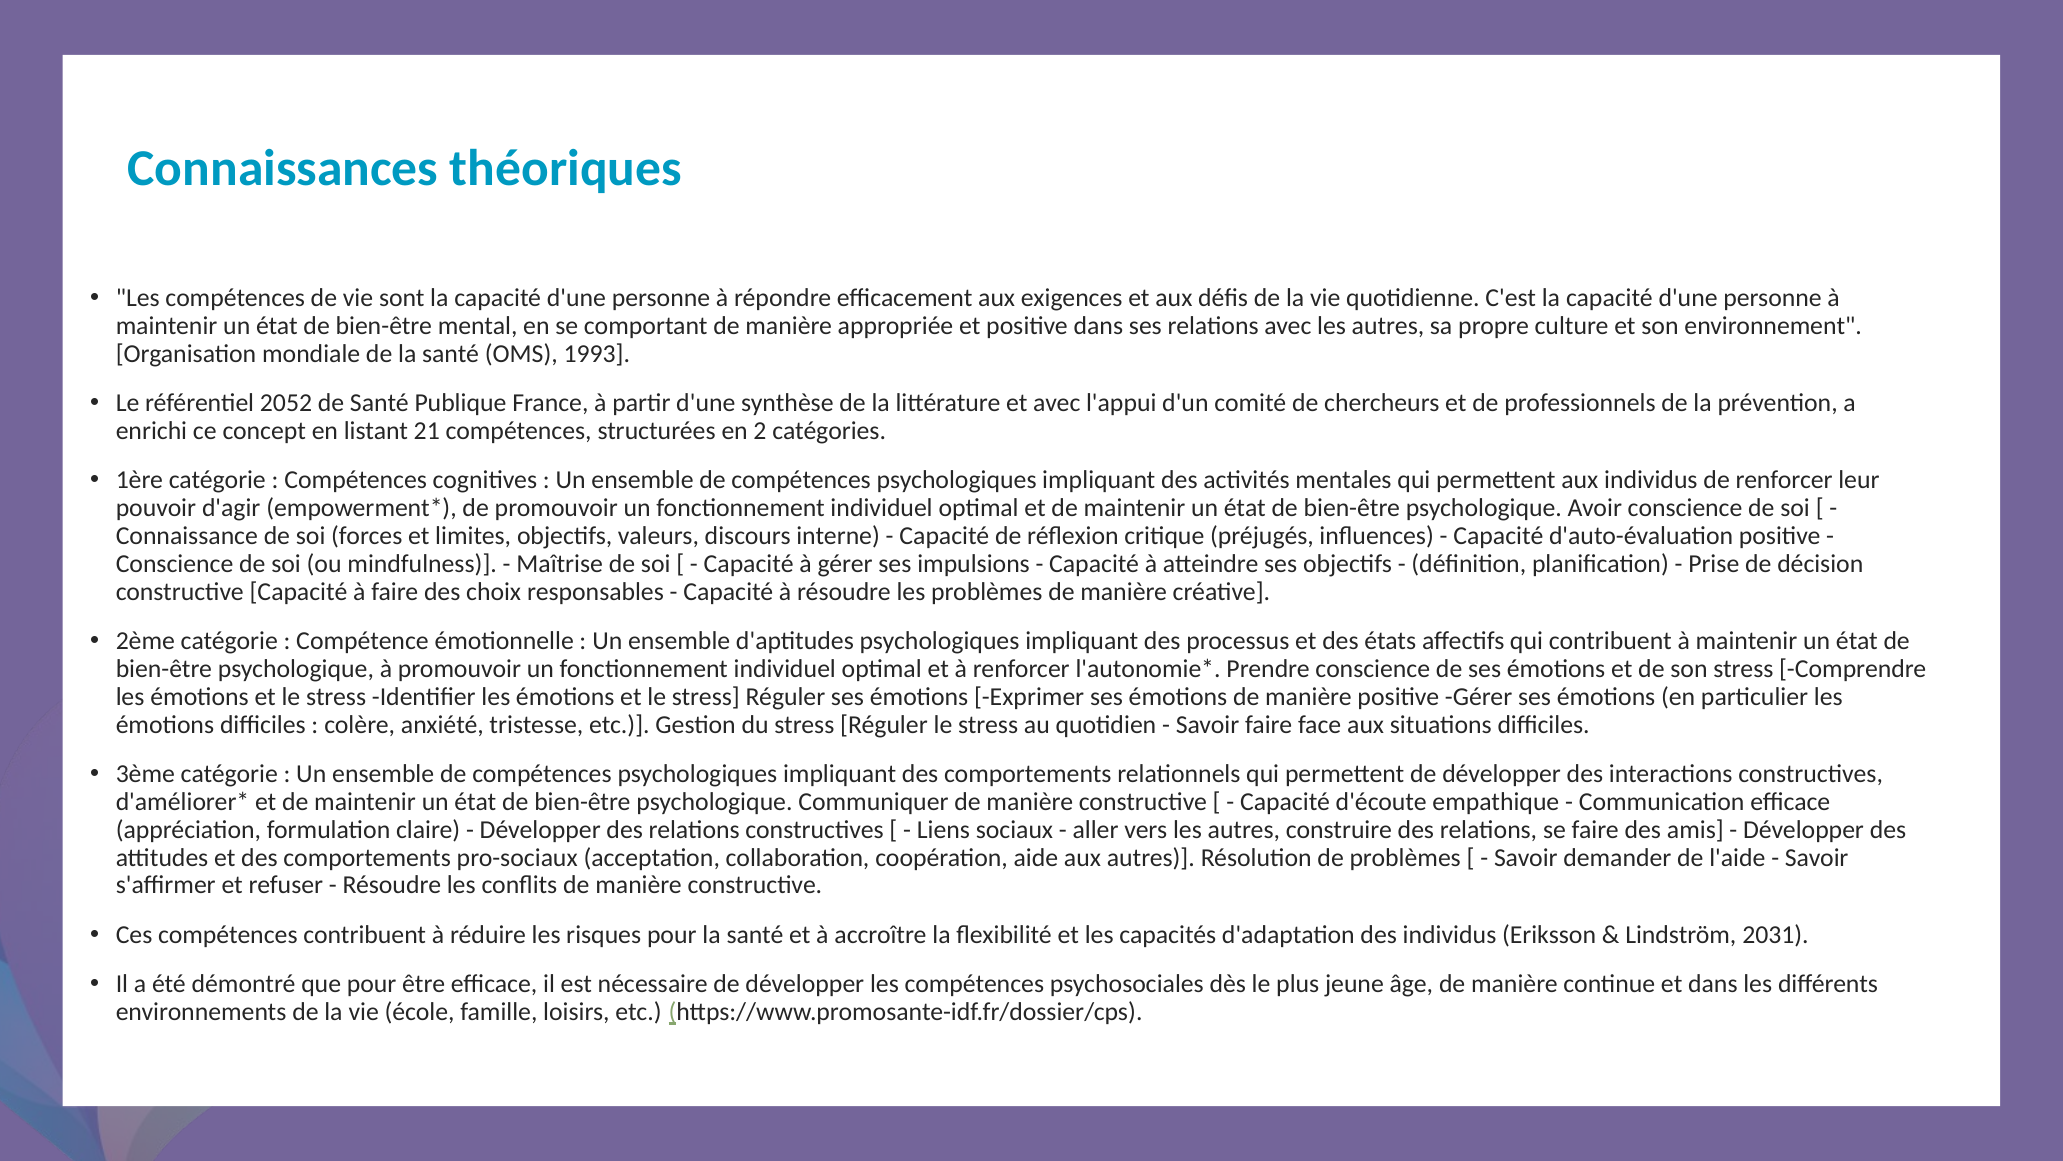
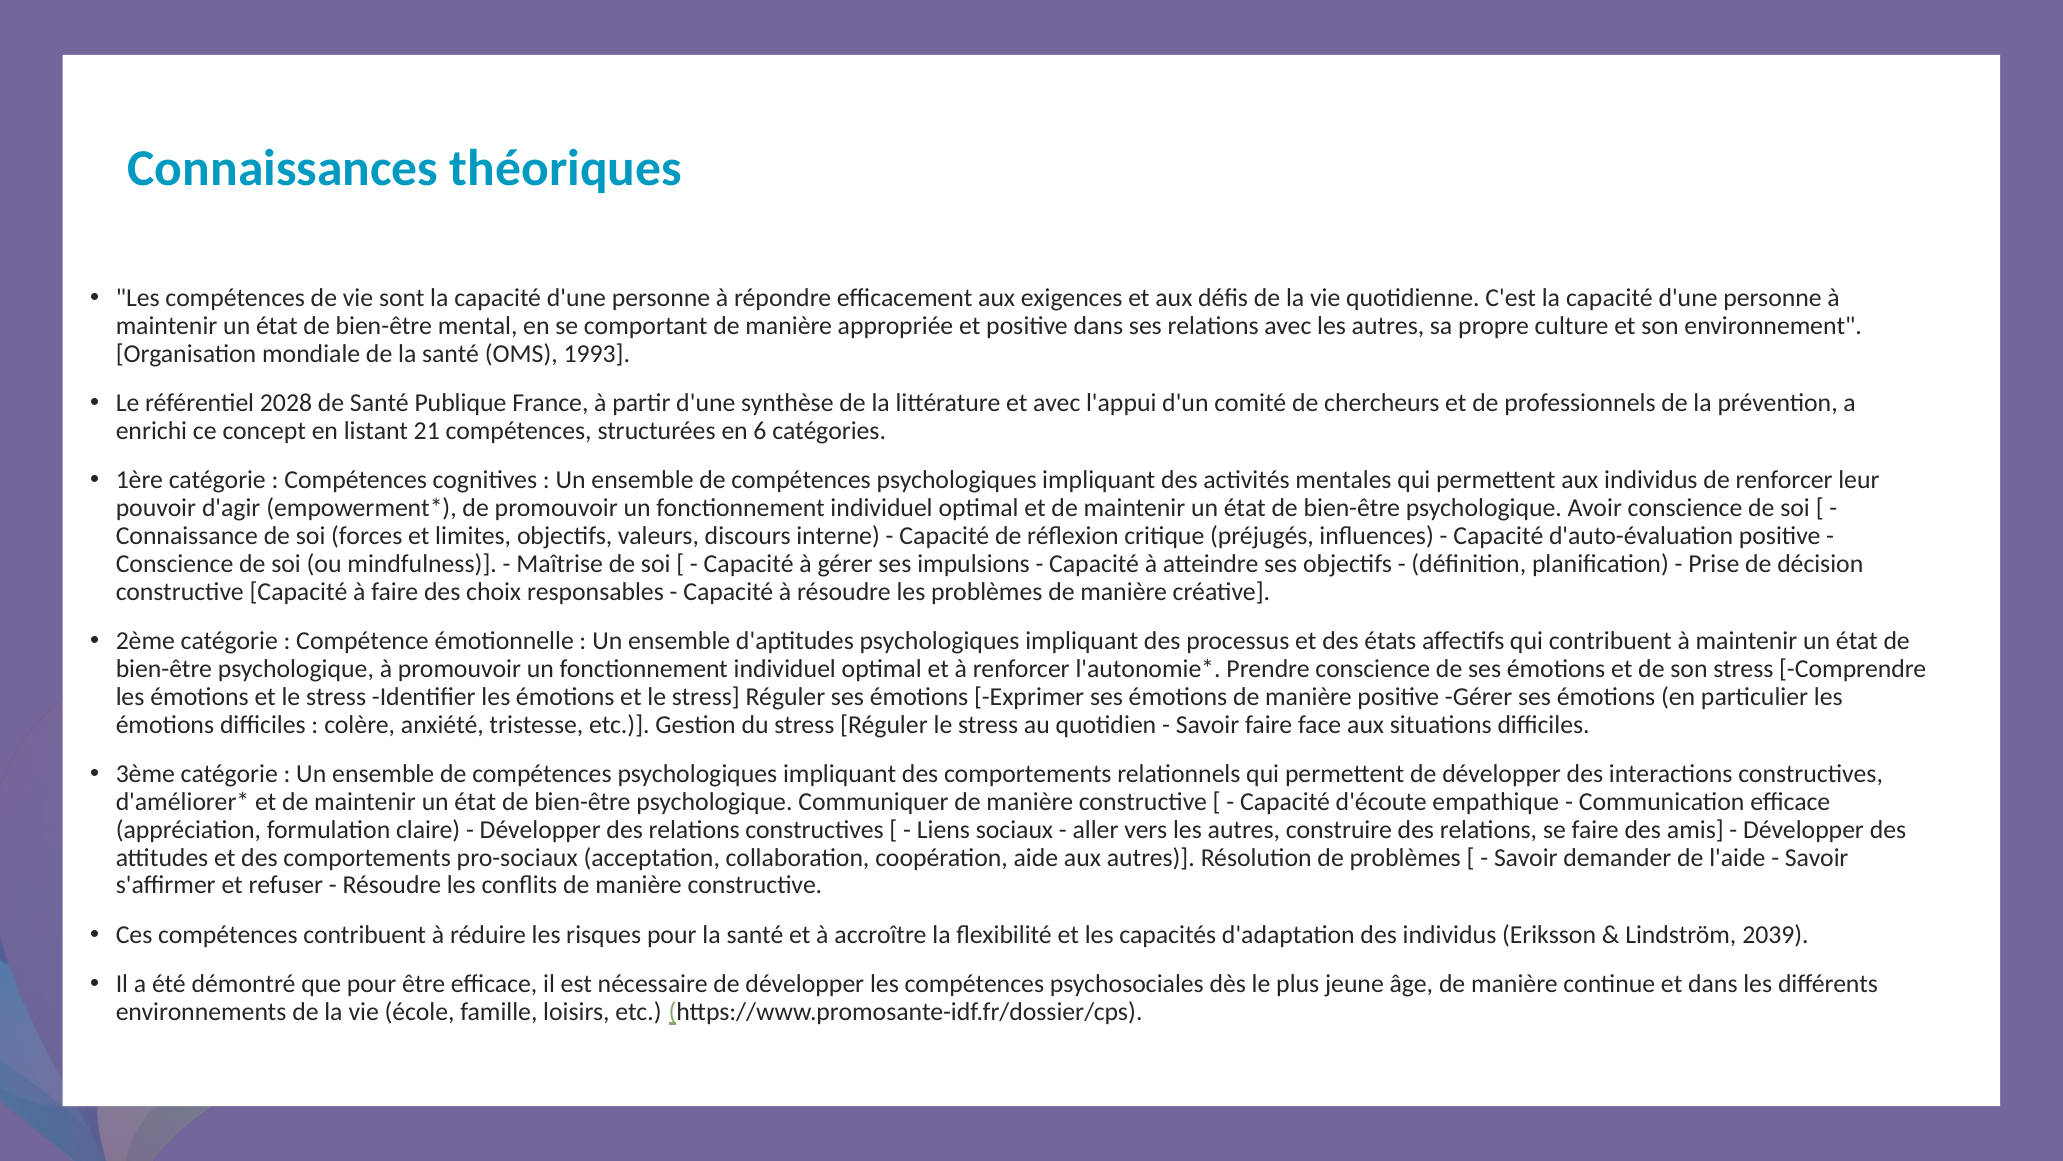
2052: 2052 -> 2028
2: 2 -> 6
2031: 2031 -> 2039
